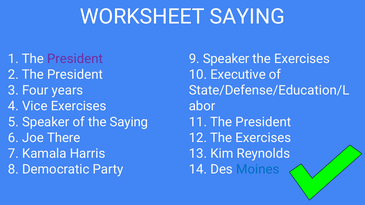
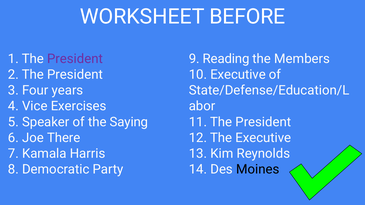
WORKSHEET SAYING: SAYING -> BEFORE
9 Speaker: Speaker -> Reading
Exercises at (302, 59): Exercises -> Members
12 The Exercises: Exercises -> Executive
Moines colour: blue -> black
